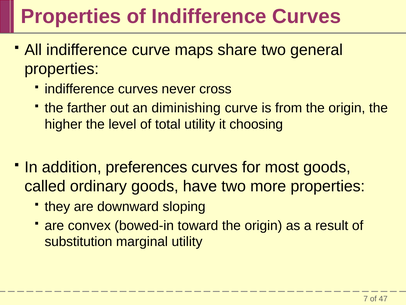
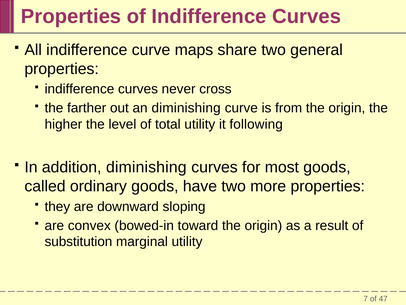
choosing: choosing -> following
addition preferences: preferences -> diminishing
